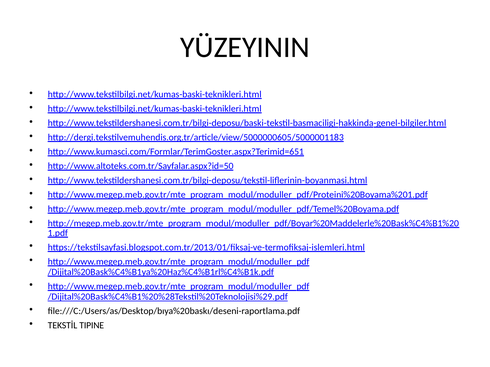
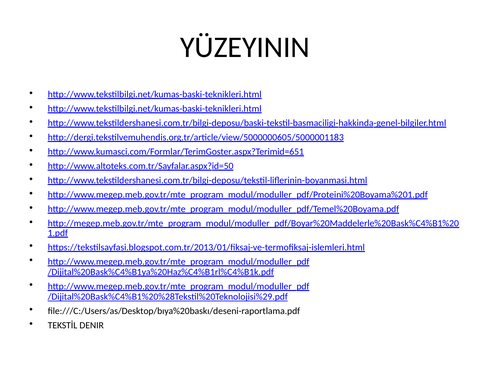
TIPINE: TIPINE -> DENIR
